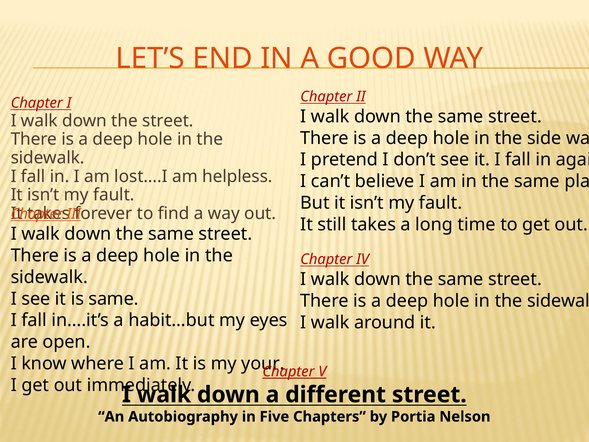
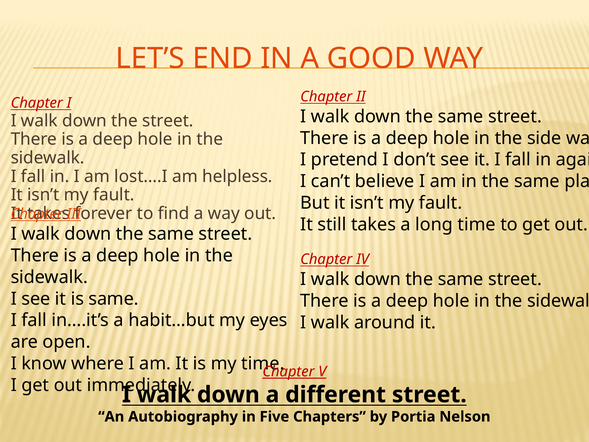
my your: your -> time
